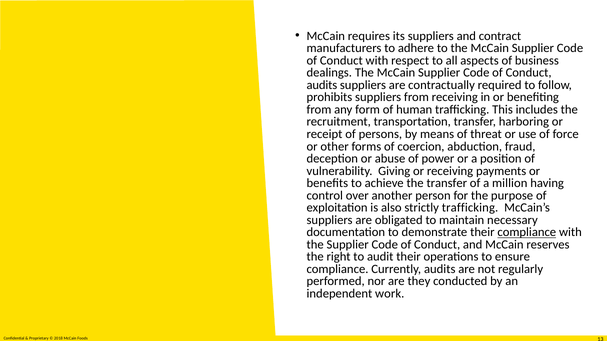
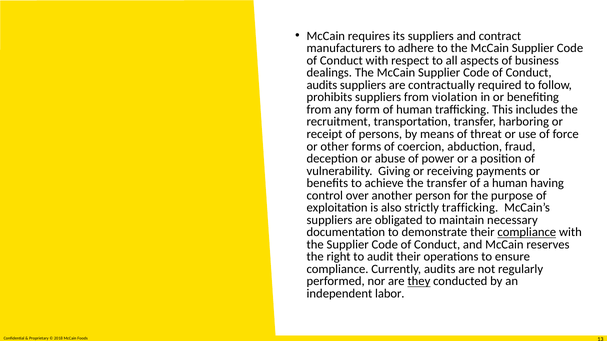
from receiving: receiving -> violation
a million: million -> human
they underline: none -> present
work: work -> labor
